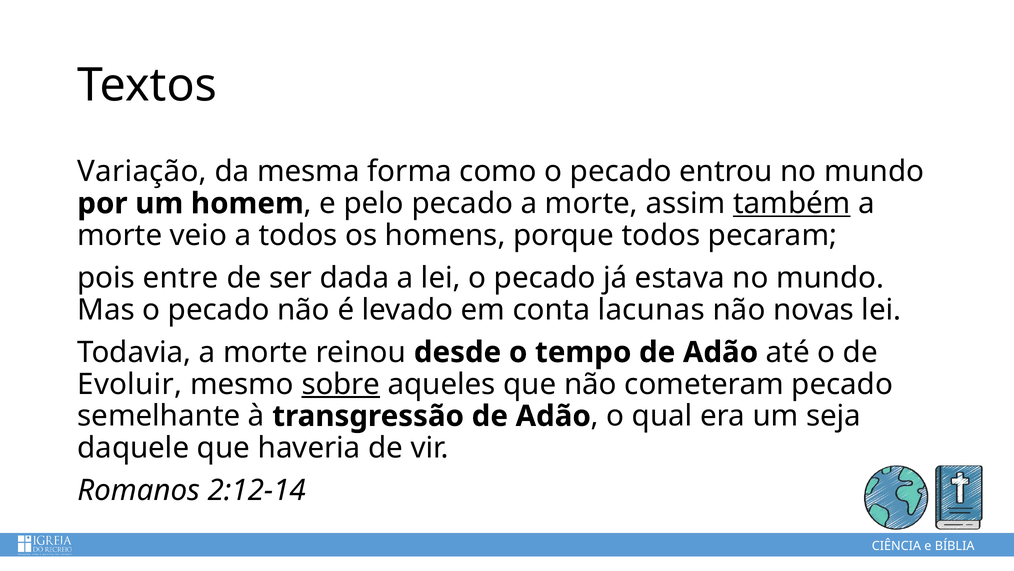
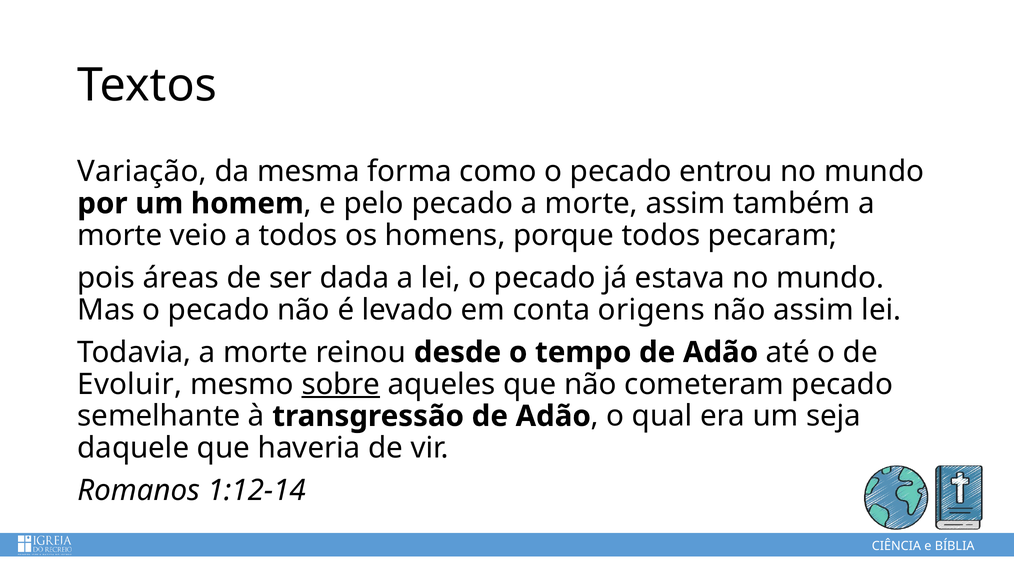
também underline: present -> none
entre: entre -> áreas
lacunas: lacunas -> origens
não novas: novas -> assim
2:12-14: 2:12-14 -> 1:12-14
